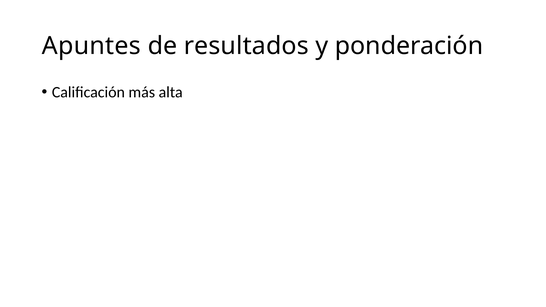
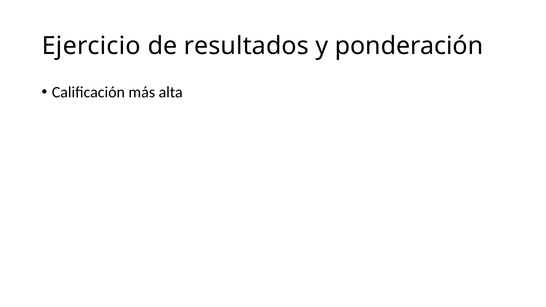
Apuntes: Apuntes -> Ejercicio
